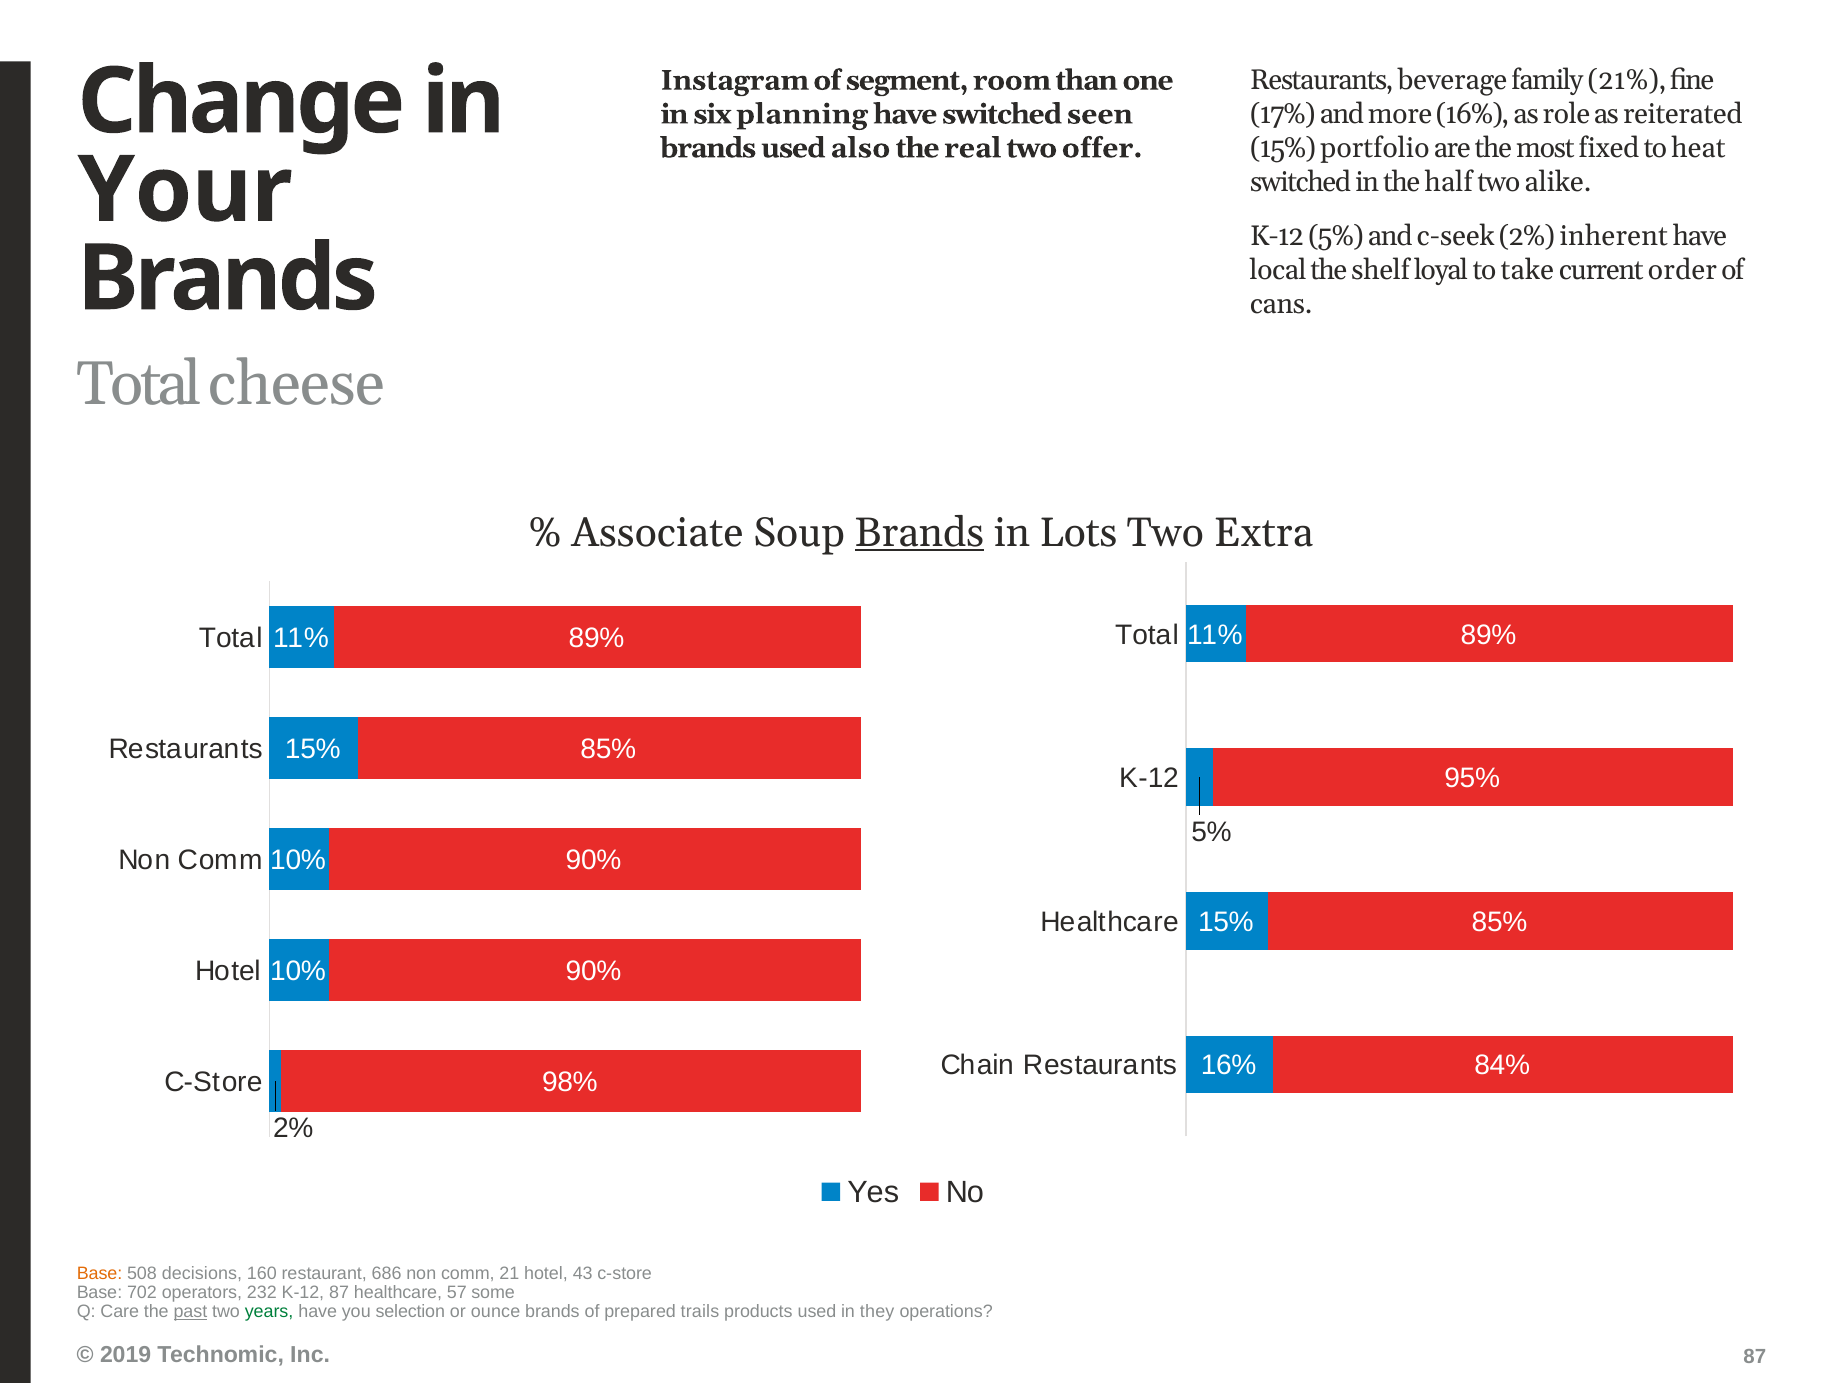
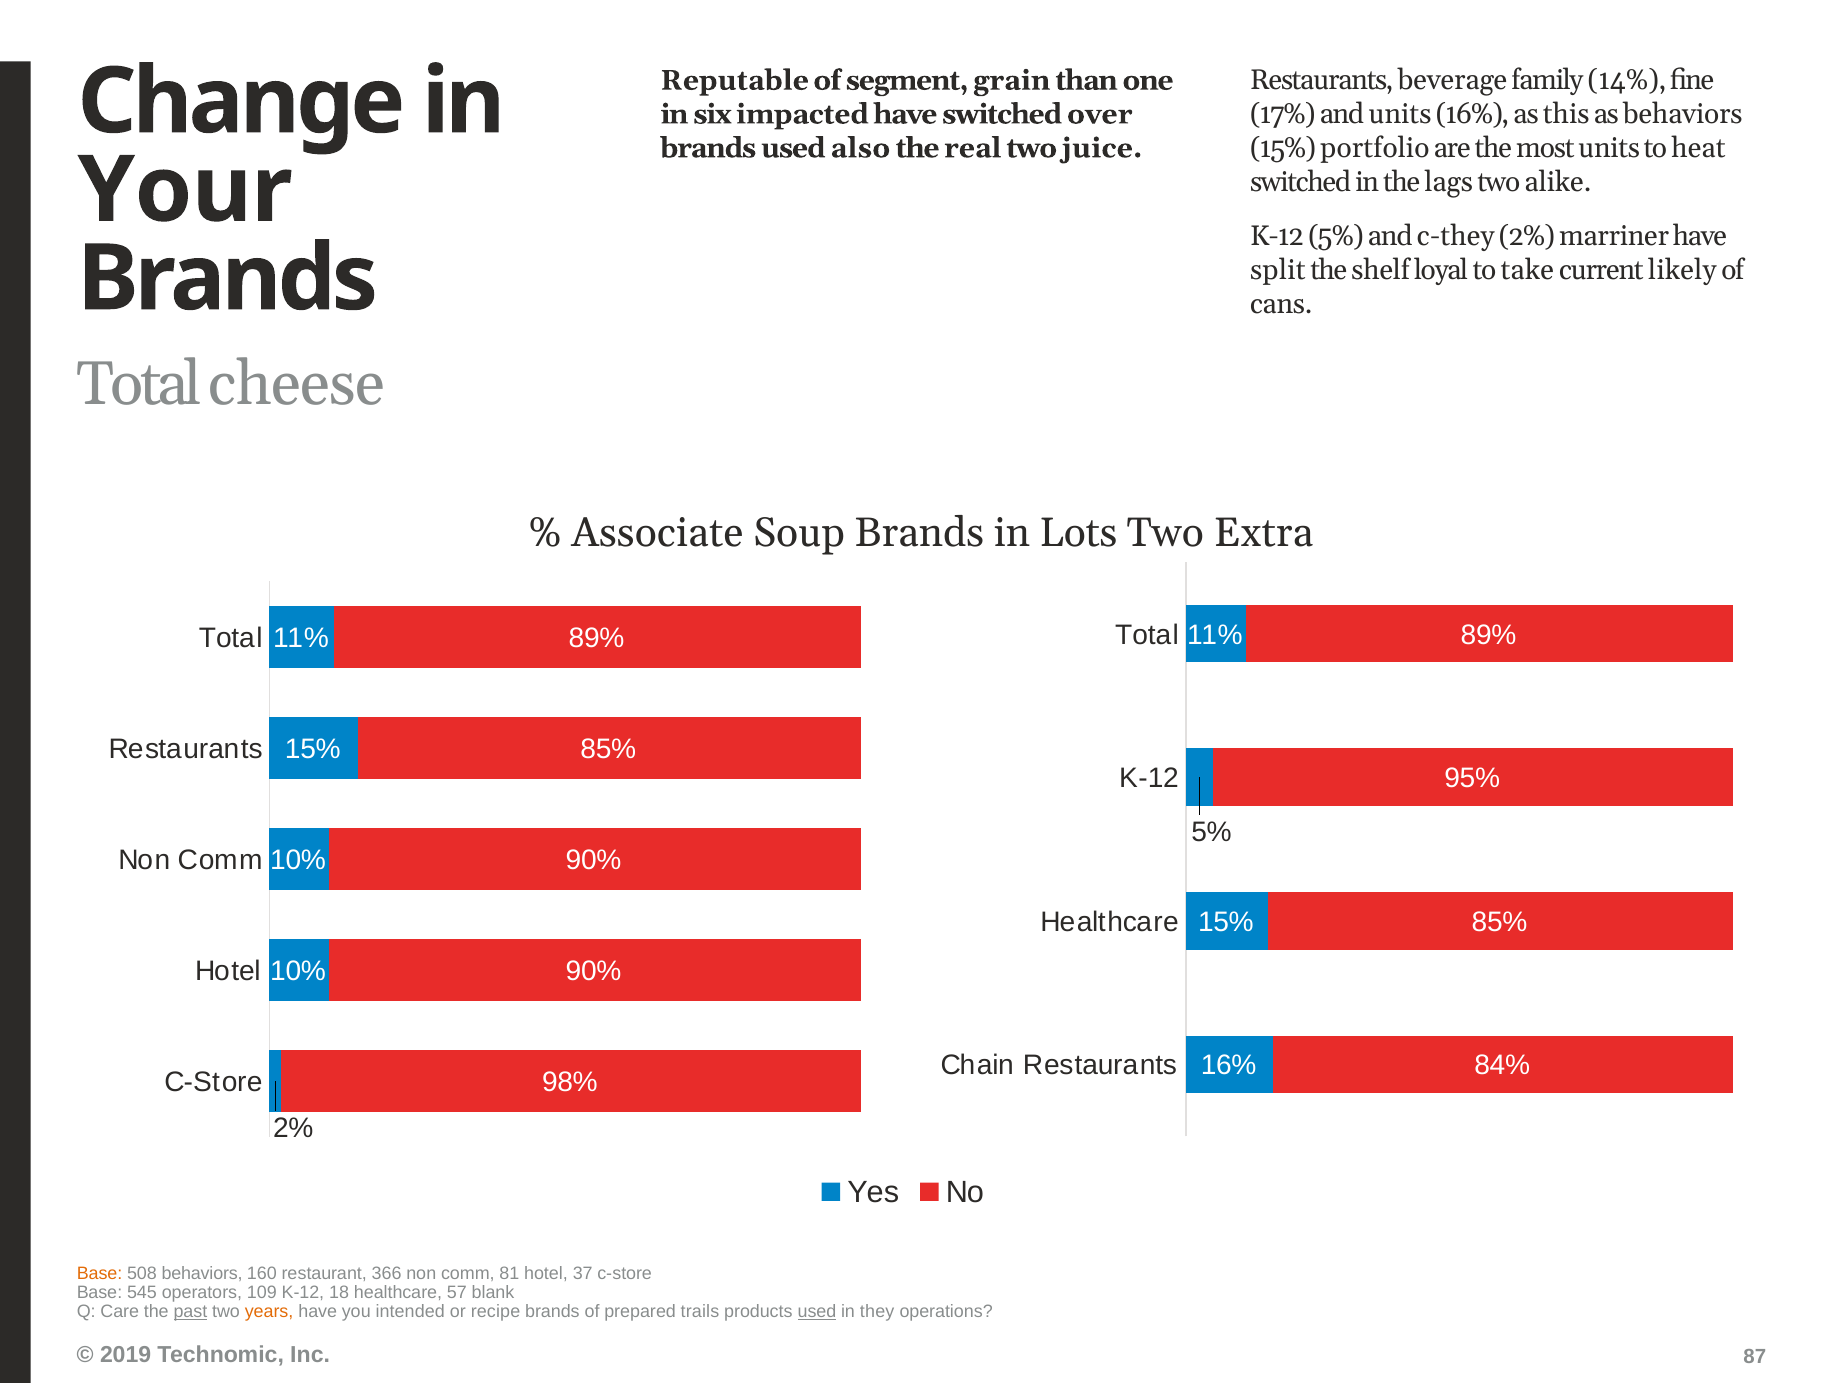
Instagram: Instagram -> Reputable
room: room -> grain
21%: 21% -> 14%
planning: planning -> impacted
seen: seen -> over
and more: more -> units
role: role -> this
as reiterated: reiterated -> behaviors
offer: offer -> juice
most fixed: fixed -> units
half: half -> lags
c-seek: c-seek -> c-they
inherent: inherent -> marriner
local: local -> split
order: order -> likely
Brands at (920, 532) underline: present -> none
508 decisions: decisions -> behaviors
686: 686 -> 366
21: 21 -> 81
43: 43 -> 37
702: 702 -> 545
232: 232 -> 109
K-12 87: 87 -> 18
some: some -> blank
years colour: green -> orange
selection: selection -> intended
ounce: ounce -> recipe
used at (817, 1311) underline: none -> present
